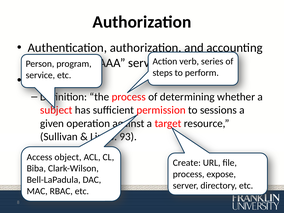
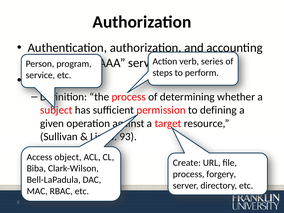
sessions: sessions -> defining
expose: expose -> forgery
